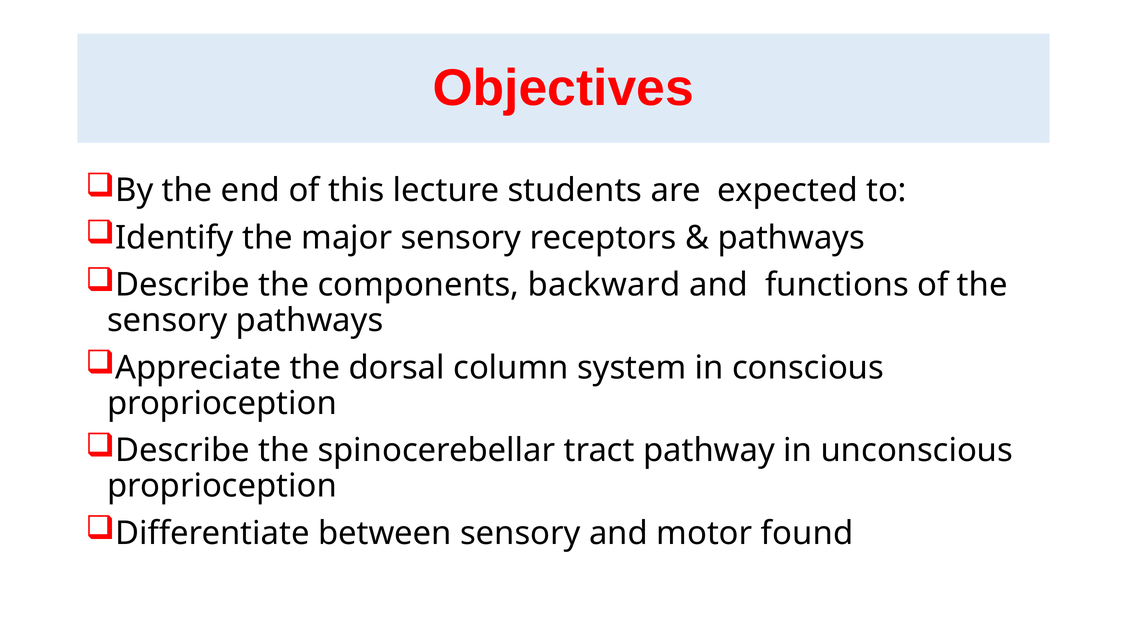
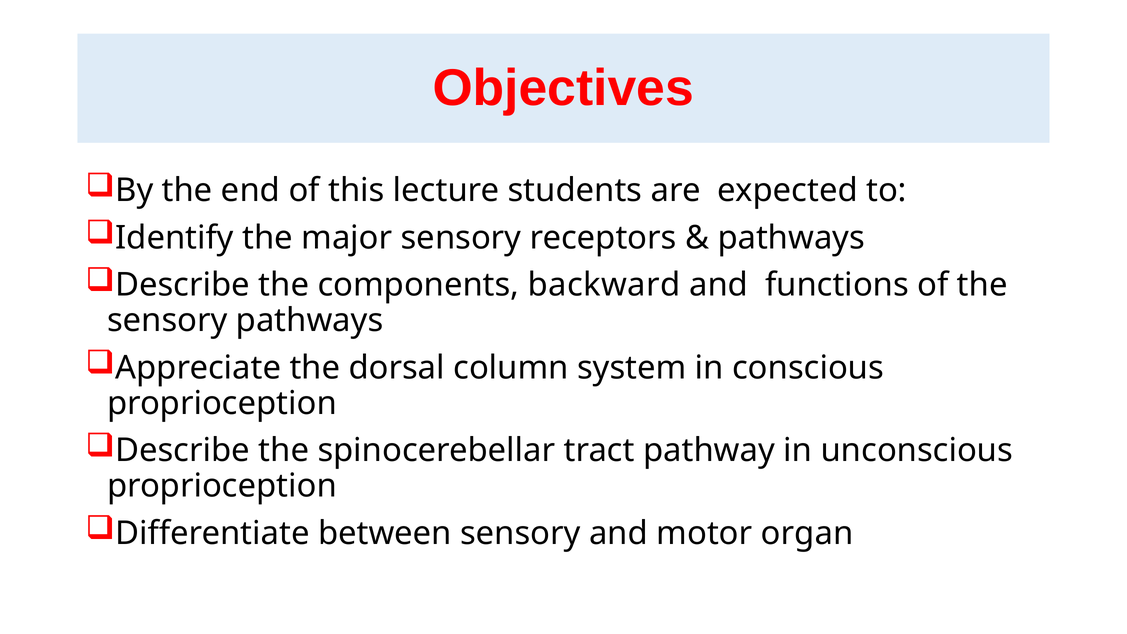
found: found -> organ
